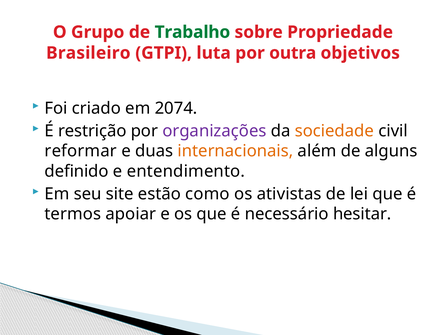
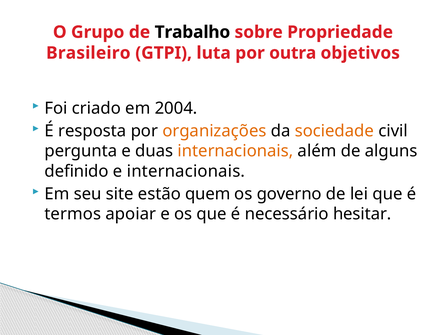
Trabalho colour: green -> black
2074: 2074 -> 2004
restrição: restrição -> resposta
organizações colour: purple -> orange
reformar: reformar -> pergunta
e entendimento: entendimento -> internacionais
como: como -> quem
ativistas: ativistas -> governo
